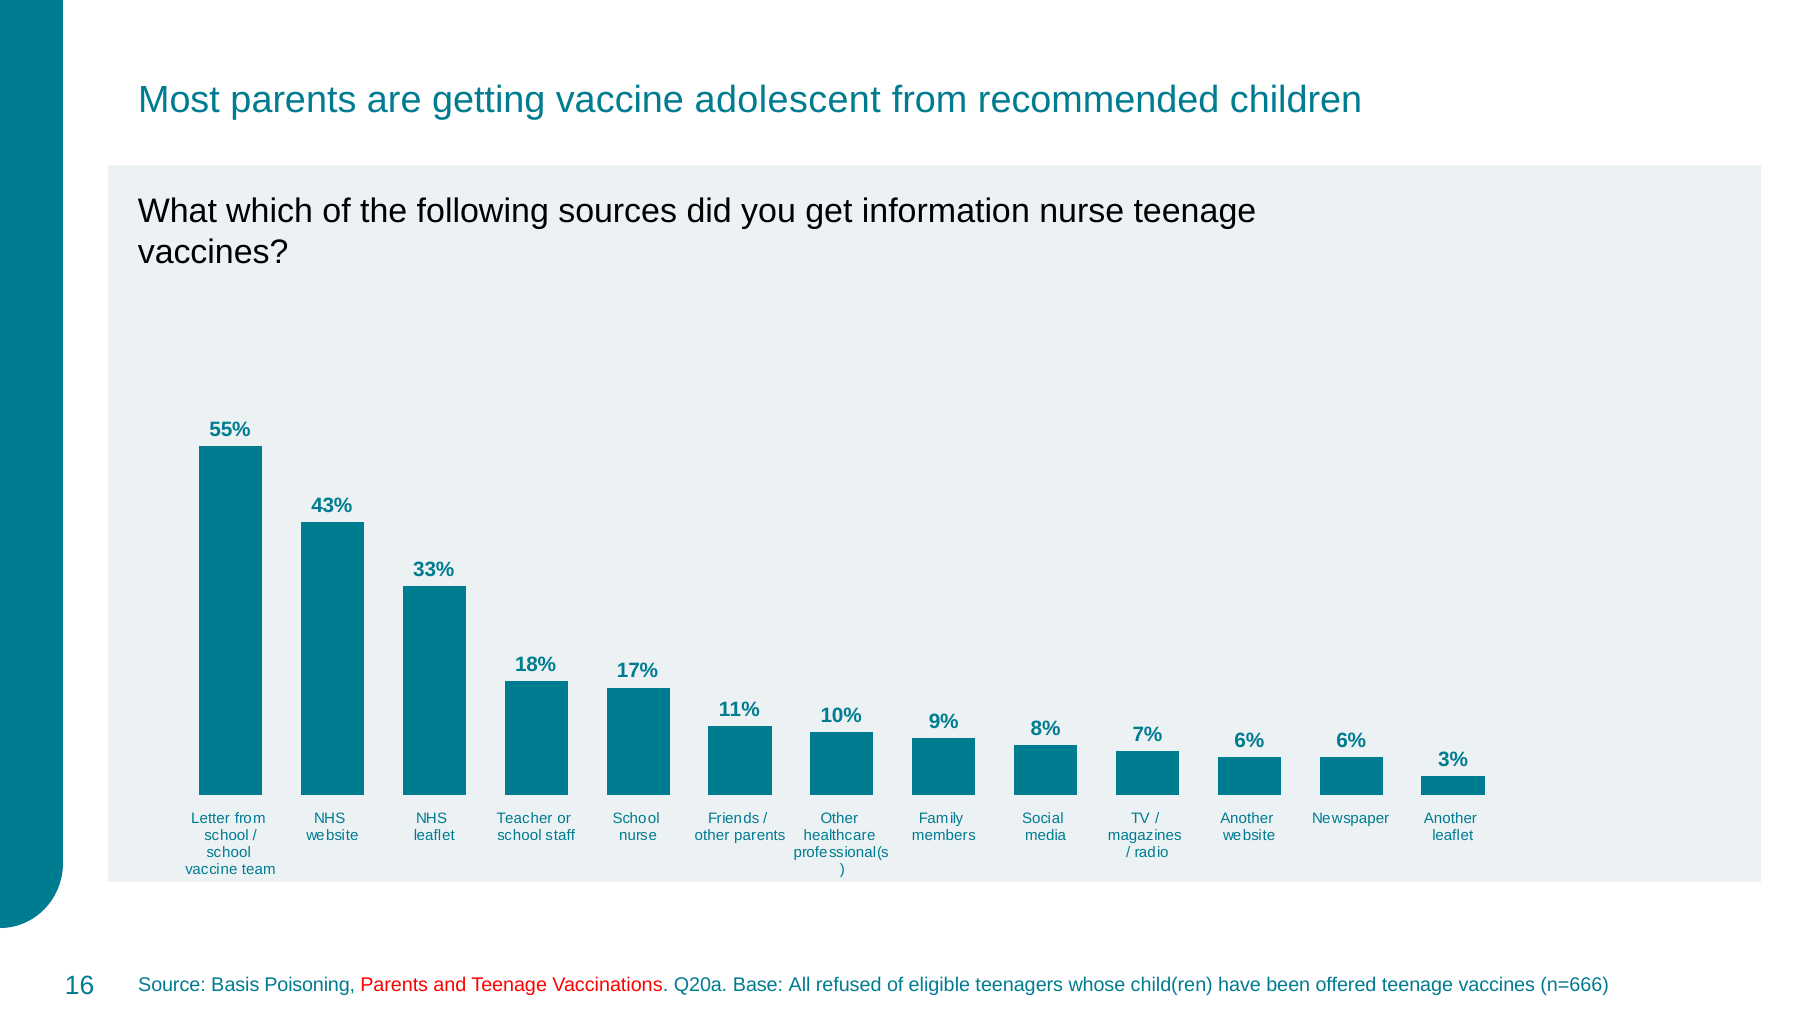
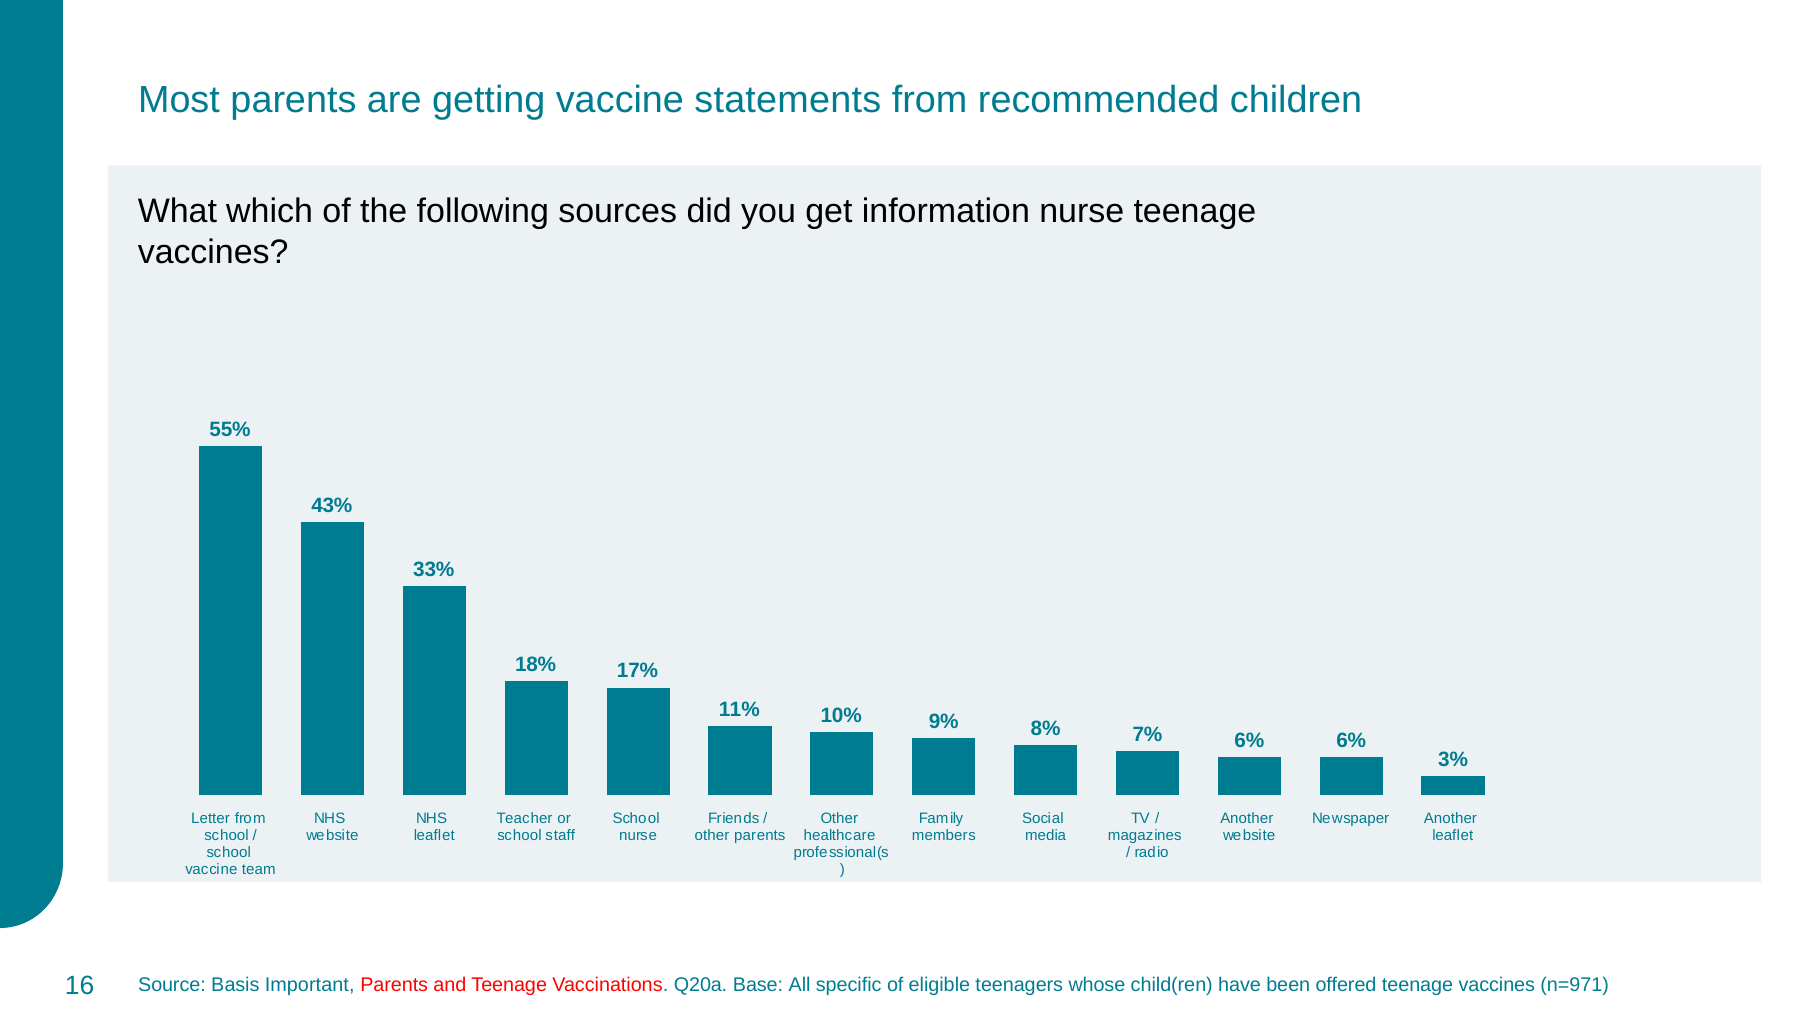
adolescent: adolescent -> statements
Poisoning: Poisoning -> Important
refused: refused -> specific
n=666: n=666 -> n=971
